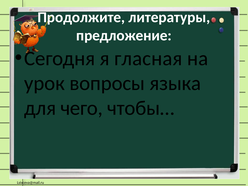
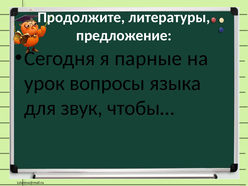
гласная: гласная -> парные
чего: чего -> звук
